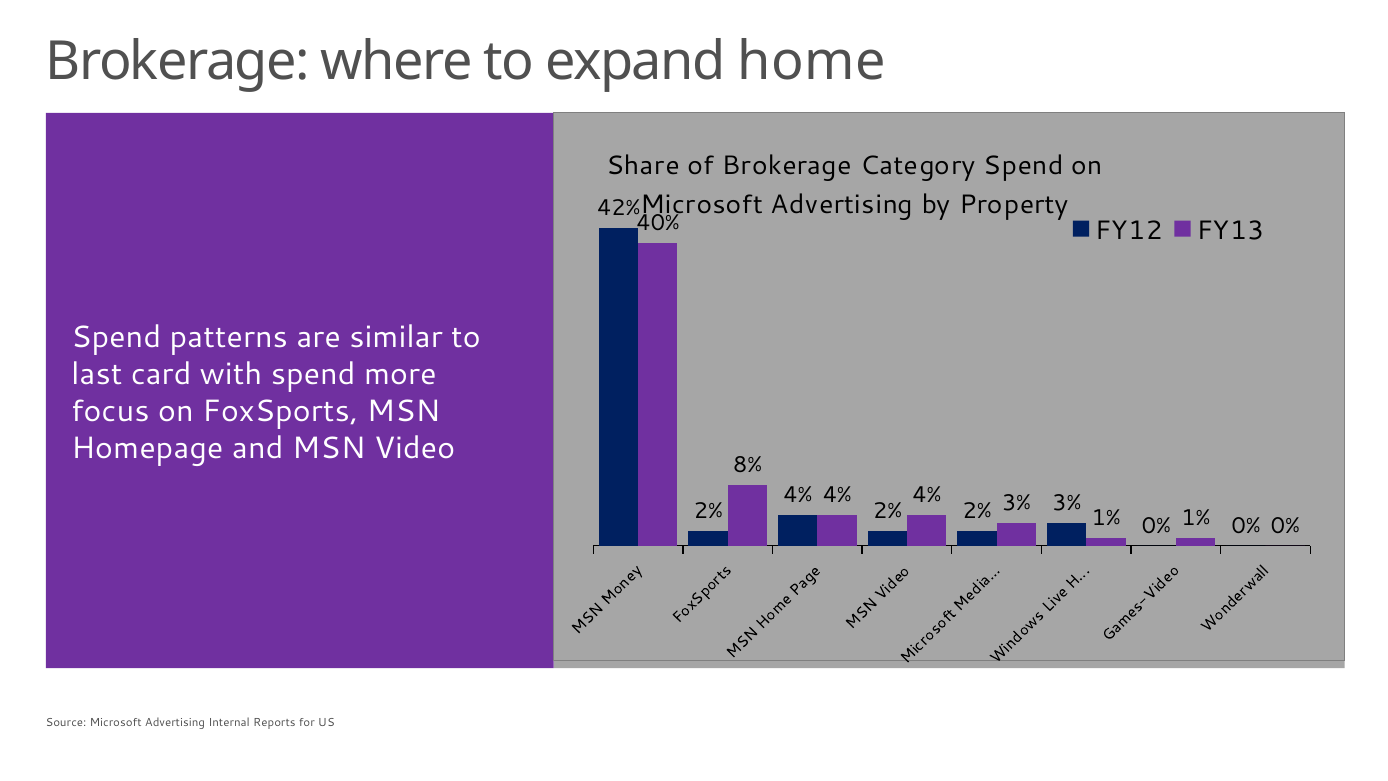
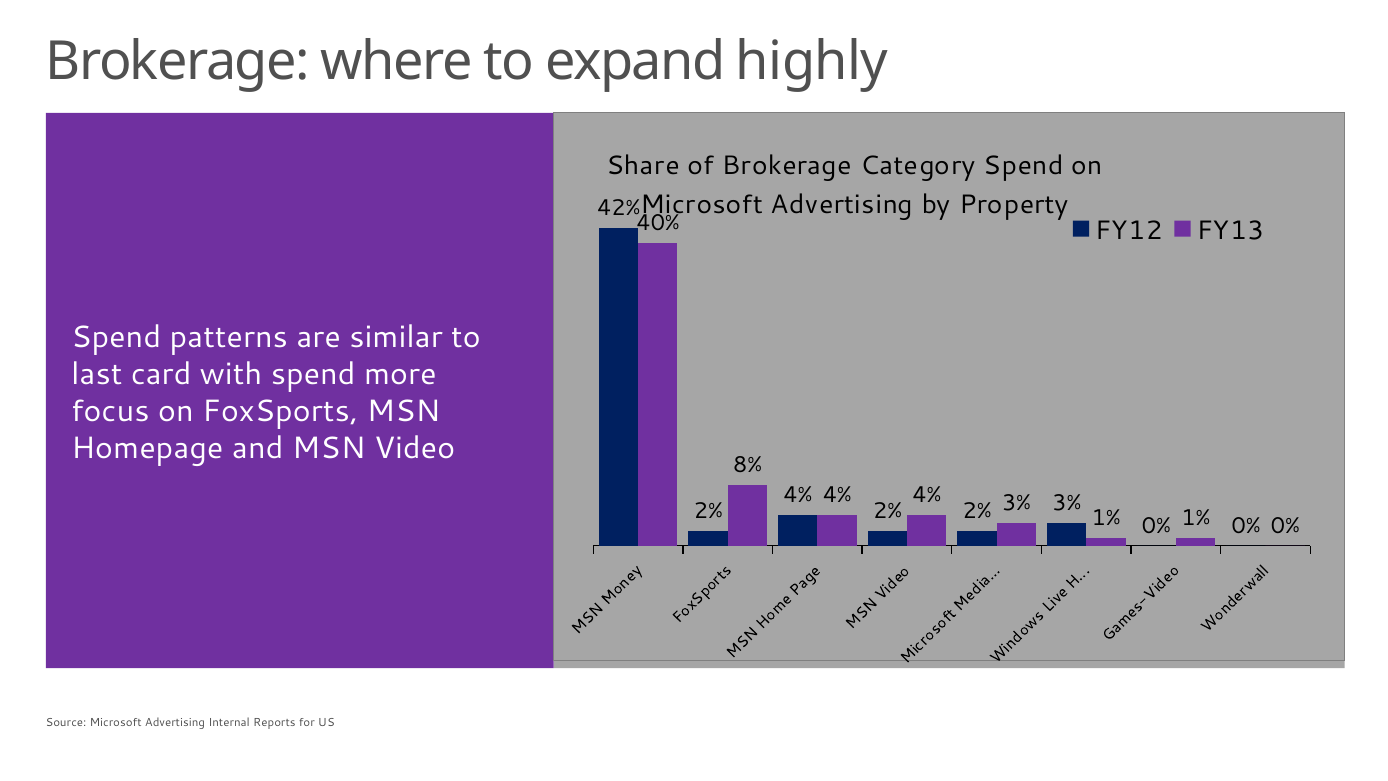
home: home -> highly
